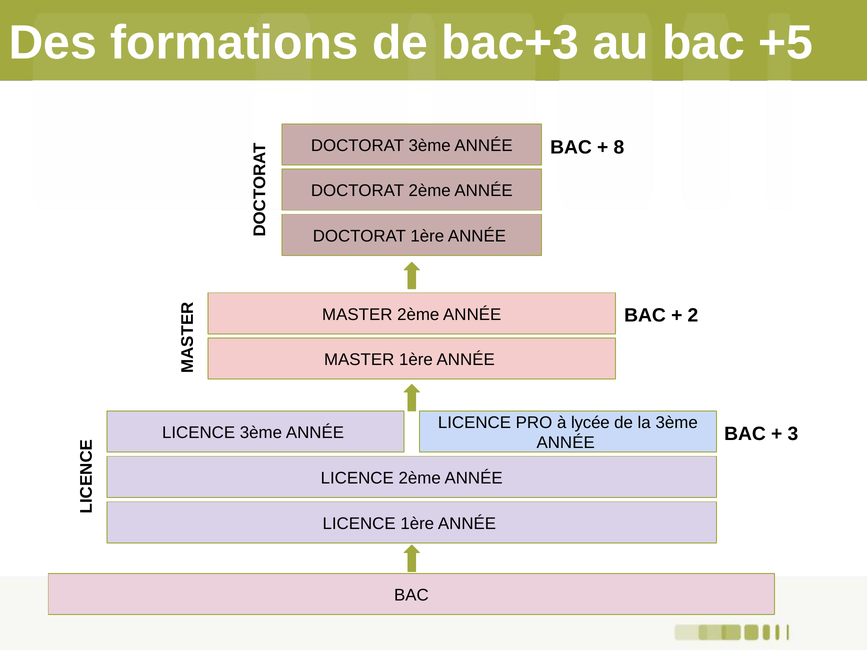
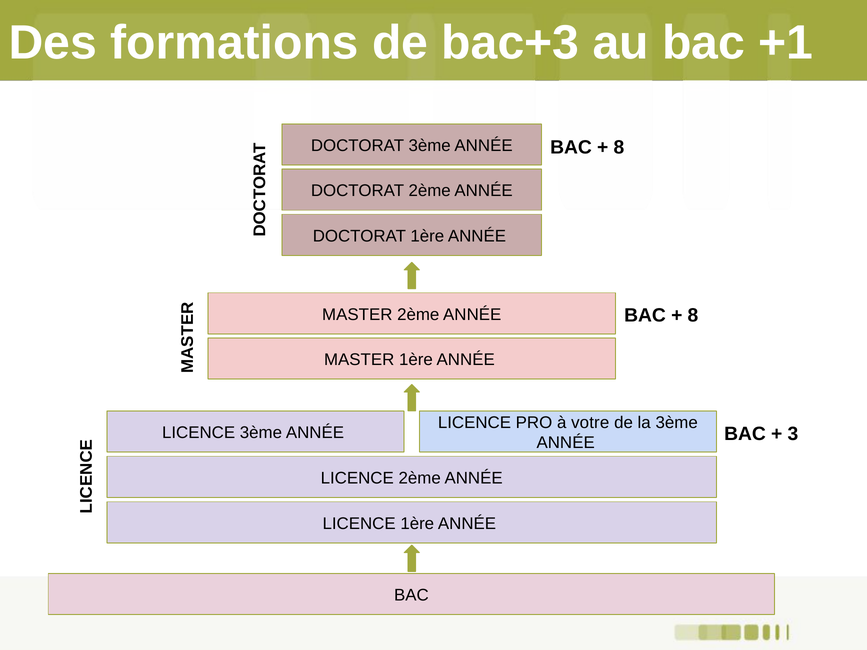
+5: +5 -> +1
2 at (693, 315): 2 -> 8
lycée: lycée -> votre
